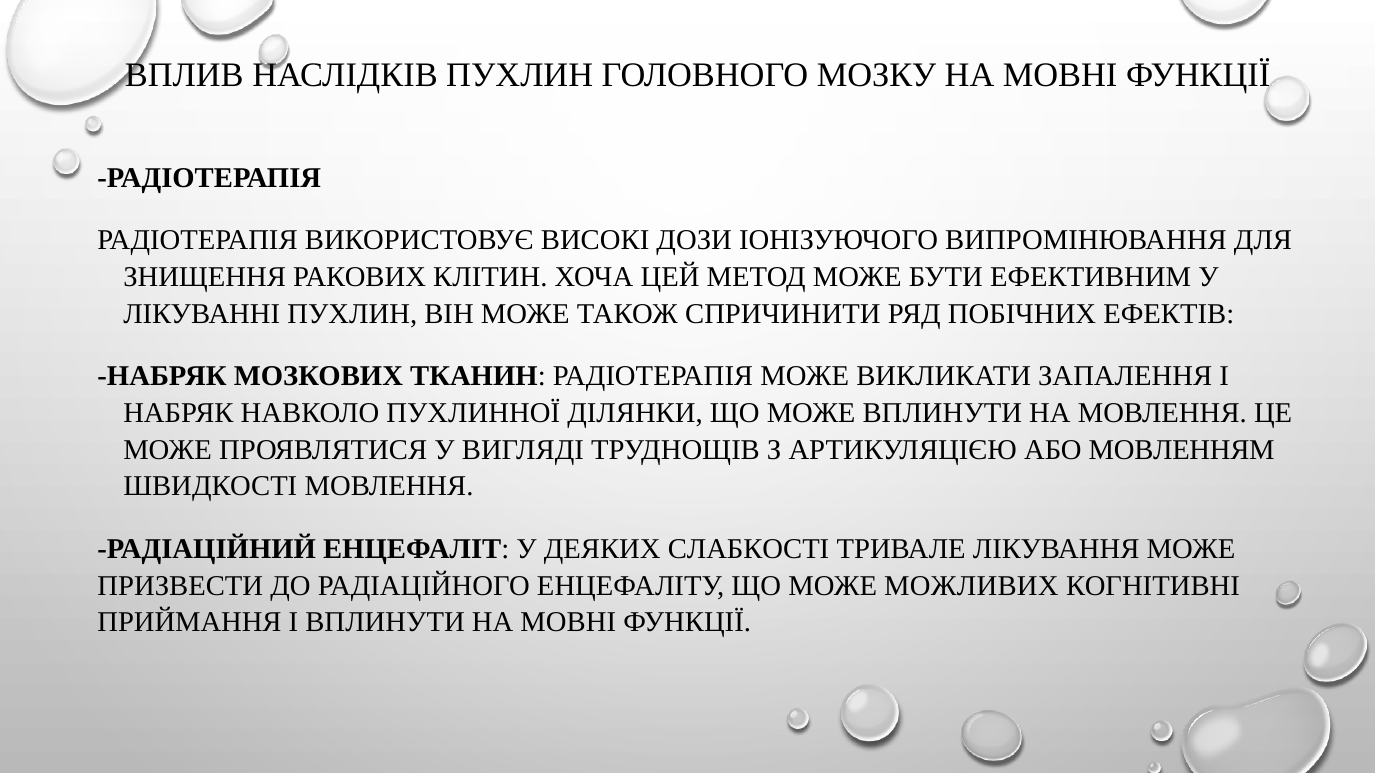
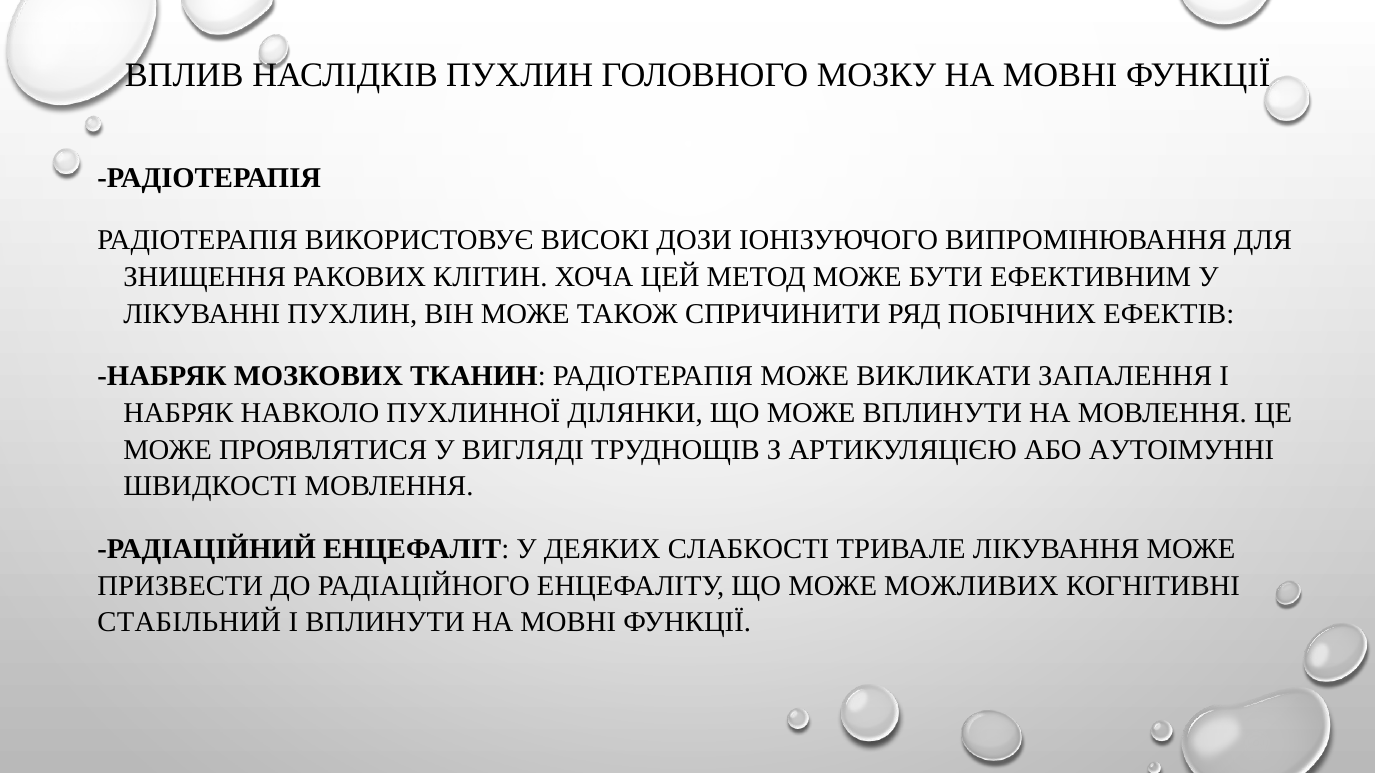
МОВЛЕННЯМ: МОВЛЕННЯМ -> АУТОІМУННІ
ПРИЙМАННЯ: ПРИЙМАННЯ -> СТАБІЛЬНИЙ
